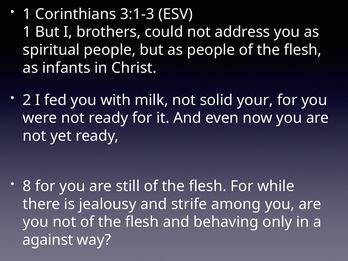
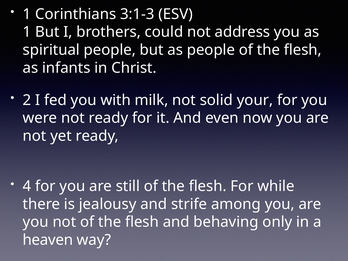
8: 8 -> 4
against: against -> heaven
